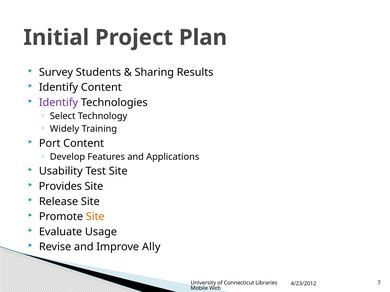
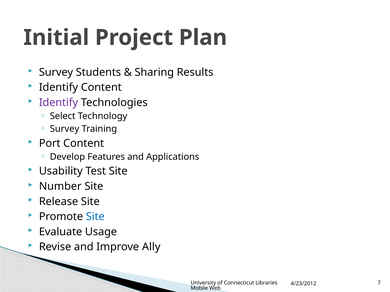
Widely at (65, 129): Widely -> Survey
Provides: Provides -> Number
Site at (95, 217) colour: orange -> blue
